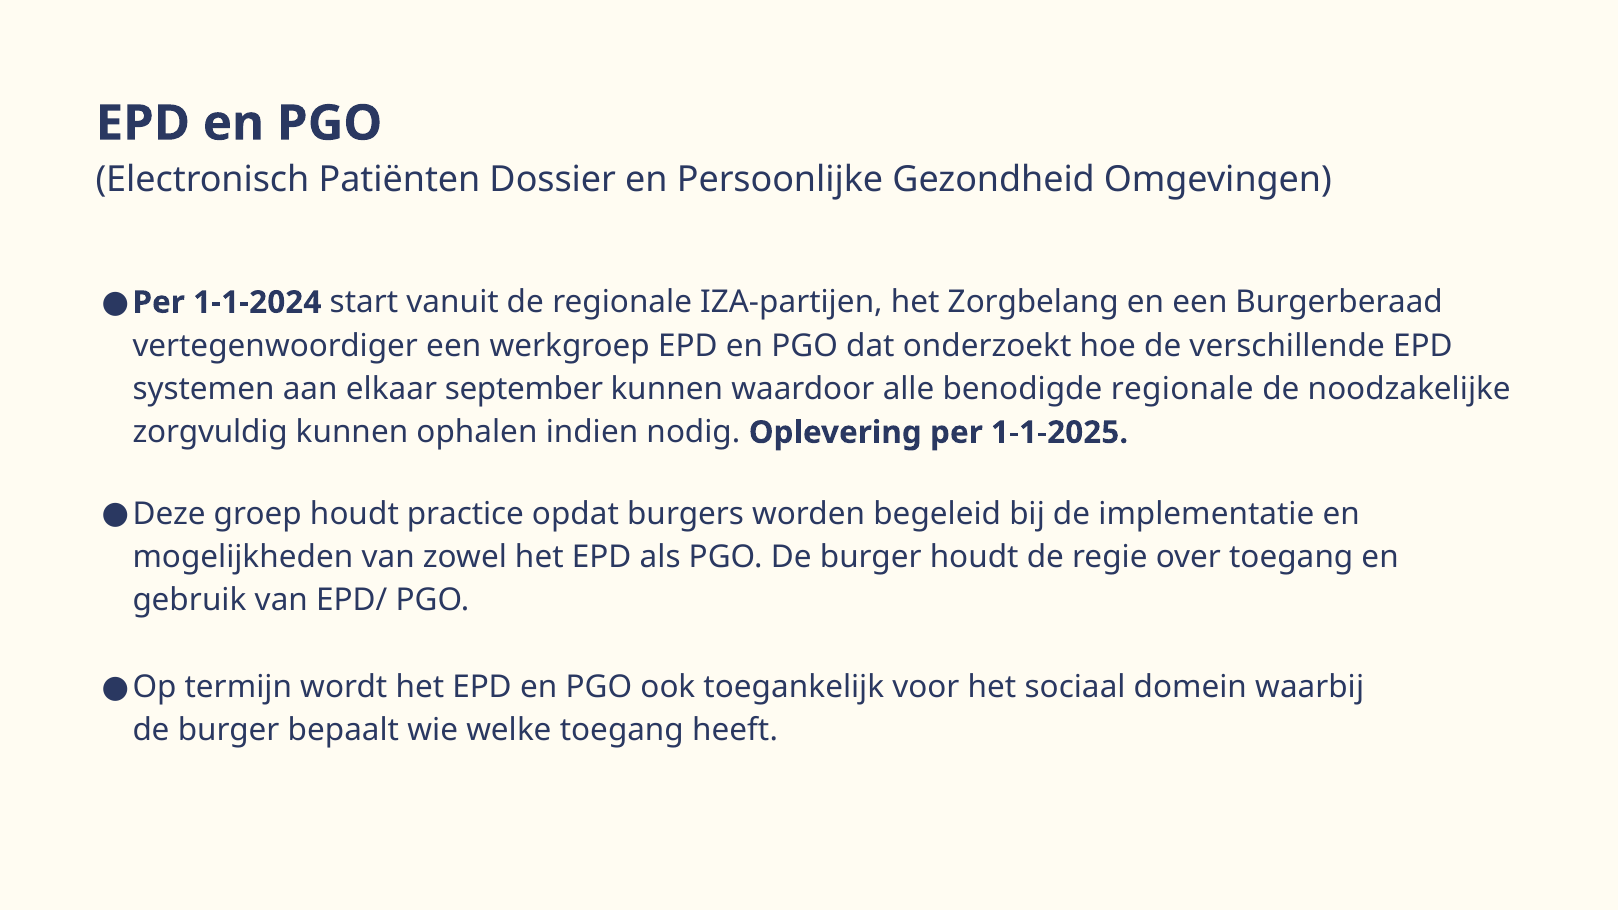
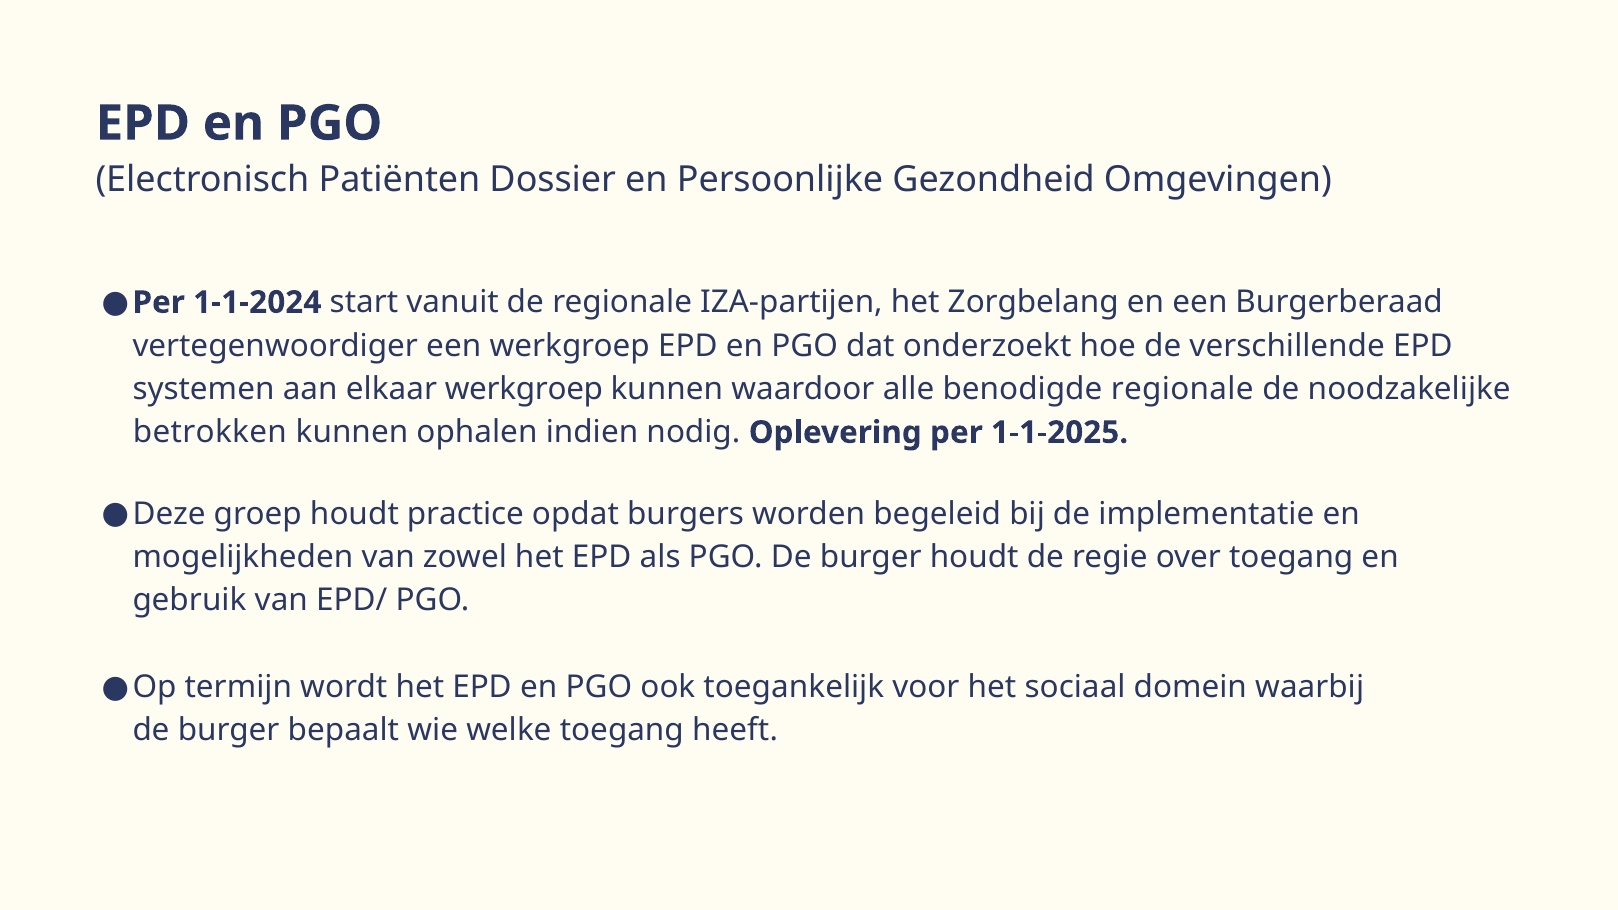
elkaar september: september -> werkgroep
zorgvuldig: zorgvuldig -> betrokken
